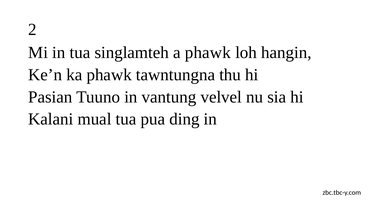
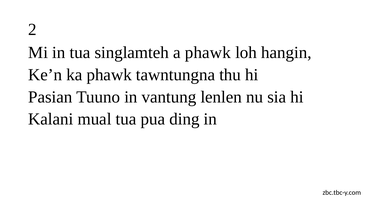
velvel: velvel -> lenlen
